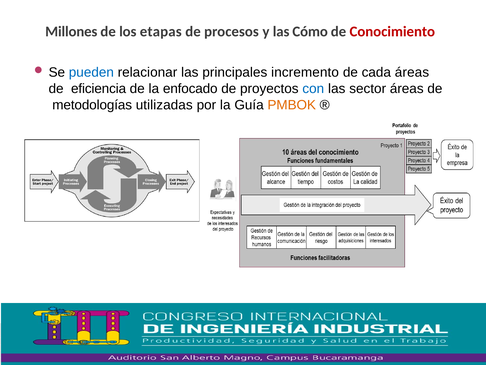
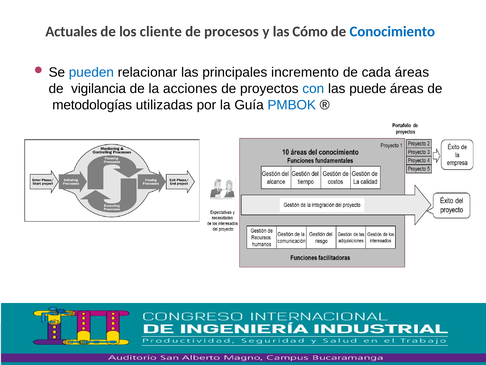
Millones: Millones -> Actuales
etapas: etapas -> cliente
Conocimiento colour: red -> blue
eficiencia: eficiencia -> vigilancia
enfocado: enfocado -> acciones
sector: sector -> puede
PMBOK colour: orange -> blue
